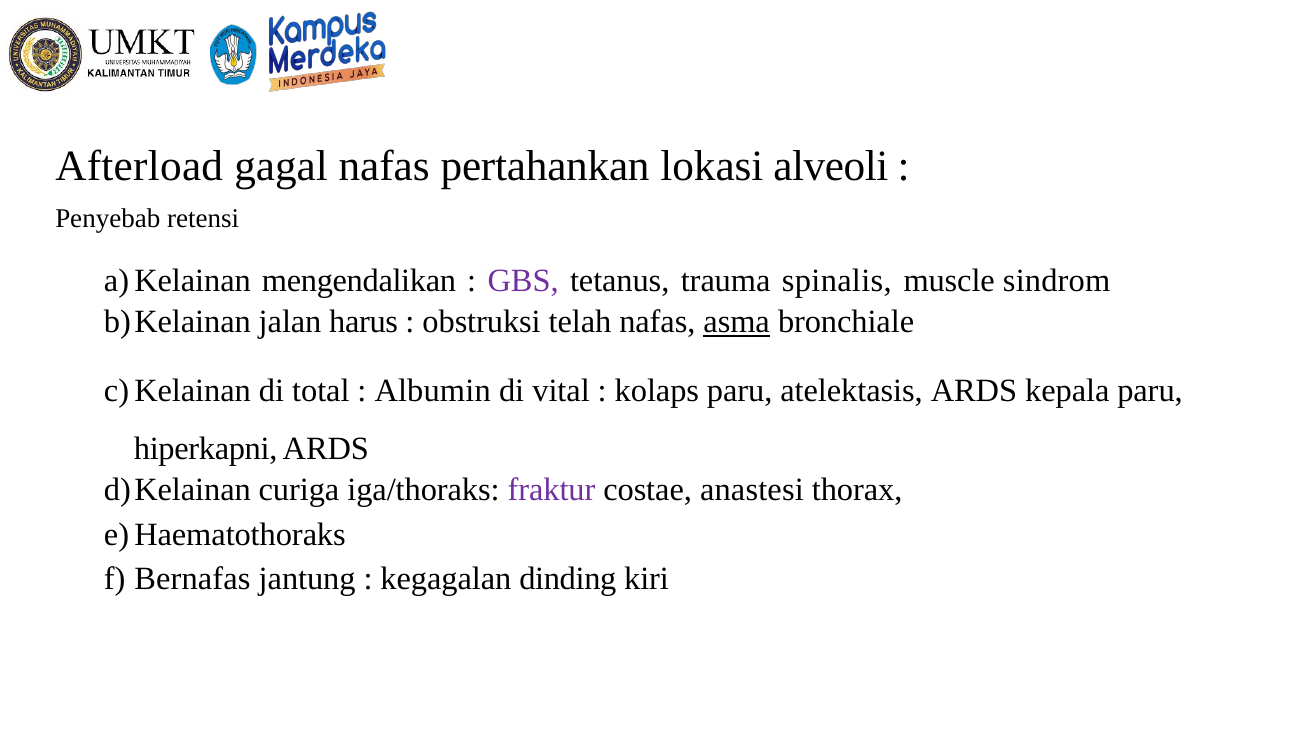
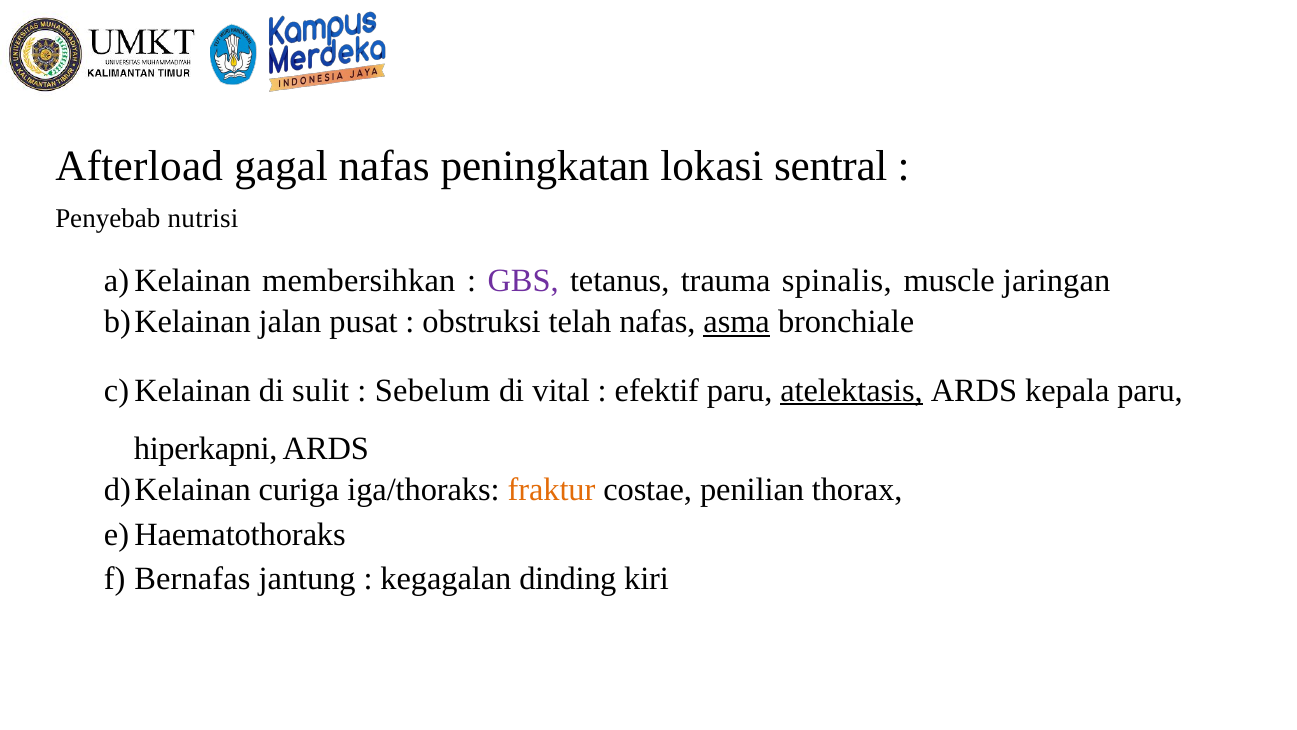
pertahankan: pertahankan -> peningkatan
alveoli: alveoli -> sentral
retensi: retensi -> nutrisi
mengendalikan: mengendalikan -> membersihkan
sindrom: sindrom -> jaringan
harus: harus -> pusat
total: total -> sulit
Albumin: Albumin -> Sebelum
kolaps: kolaps -> efektif
atelektasis underline: none -> present
fraktur colour: purple -> orange
anastesi: anastesi -> penilian
